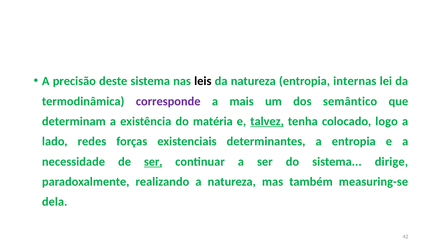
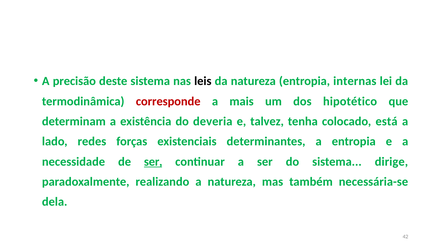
corresponde colour: purple -> red
semântico: semântico -> hipotético
matéria: matéria -> deveria
talvez underline: present -> none
logo: logo -> está
measuring-se: measuring-se -> necessária-se
